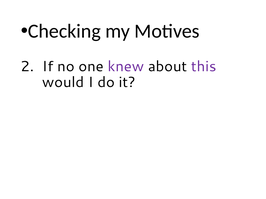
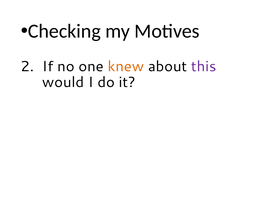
knew colour: purple -> orange
